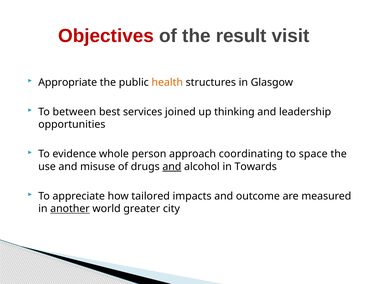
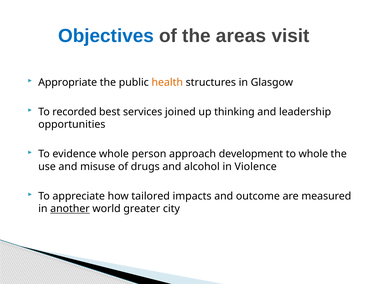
Objectives colour: red -> blue
result: result -> areas
between: between -> recorded
coordinating: coordinating -> development
to space: space -> whole
and at (172, 167) underline: present -> none
Towards: Towards -> Violence
